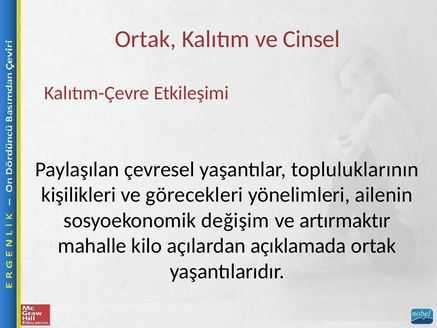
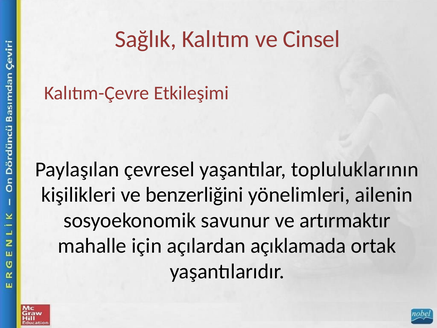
Ortak at (146, 39): Ortak -> Sağlık
görecekleri: görecekleri -> benzerliğini
değişim: değişim -> savunur
kilo: kilo -> için
